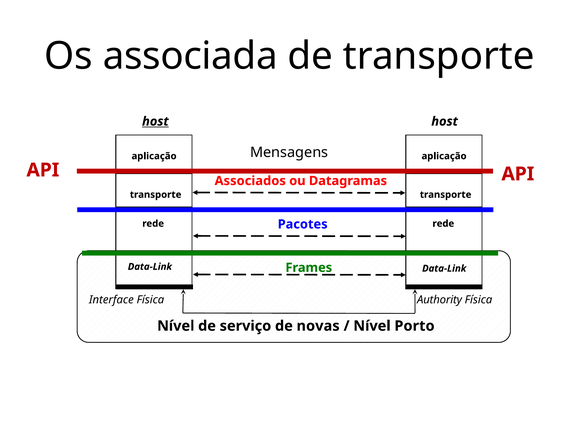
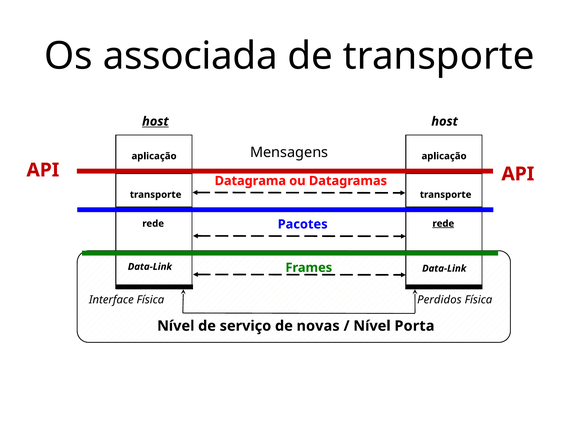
Associados: Associados -> Datagrama
rede at (443, 224) underline: none -> present
Authority: Authority -> Perdidos
Porto: Porto -> Porta
